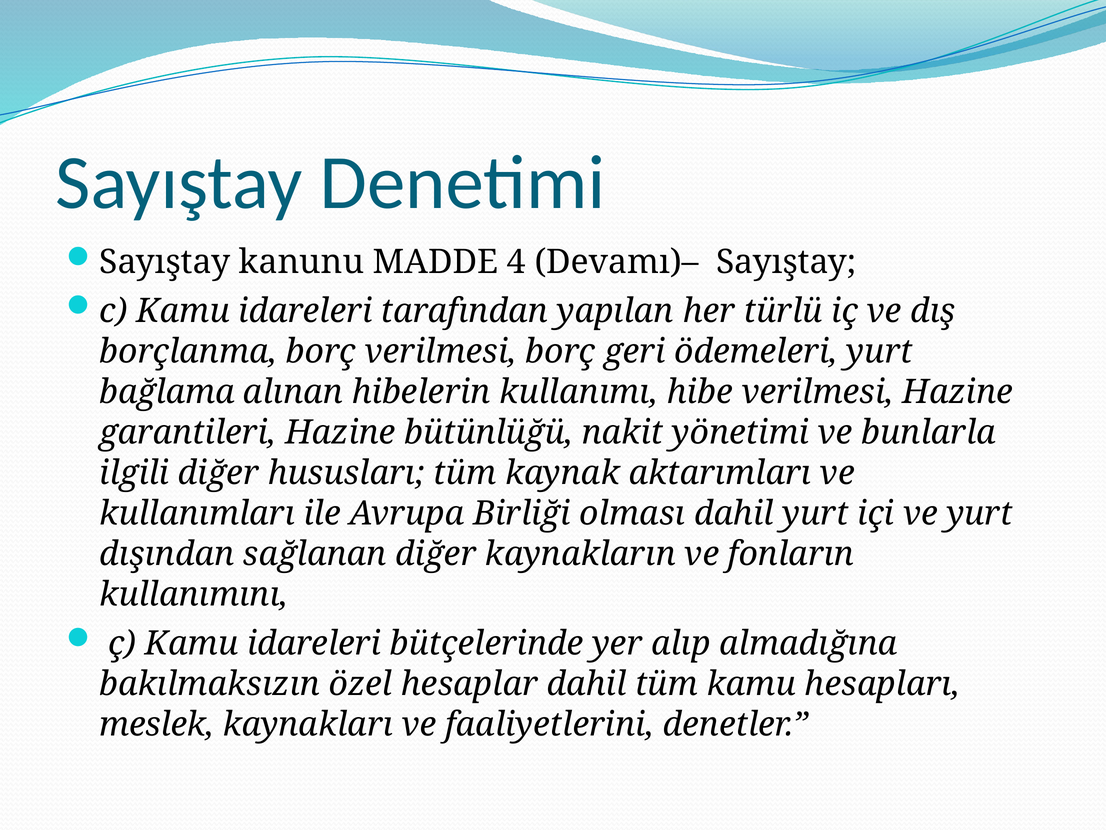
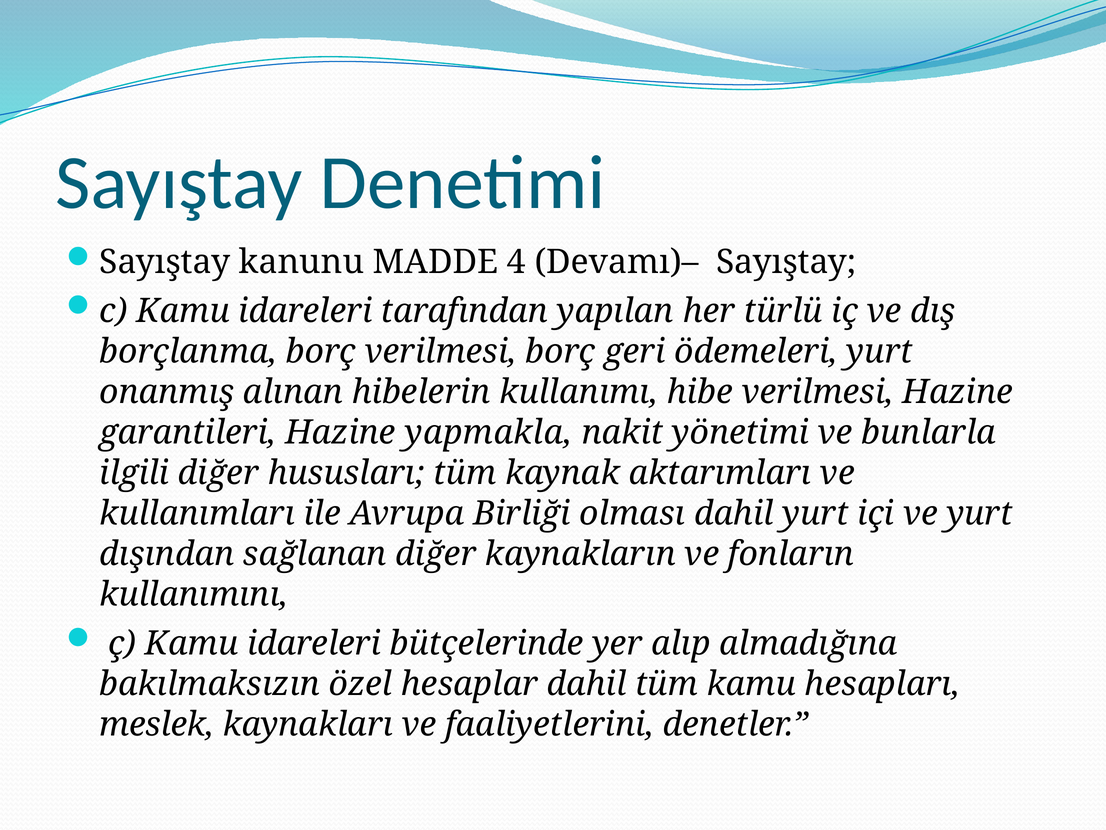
bağlama: bağlama -> onanmış
bütünlüğü: bütünlüğü -> yapmakla
